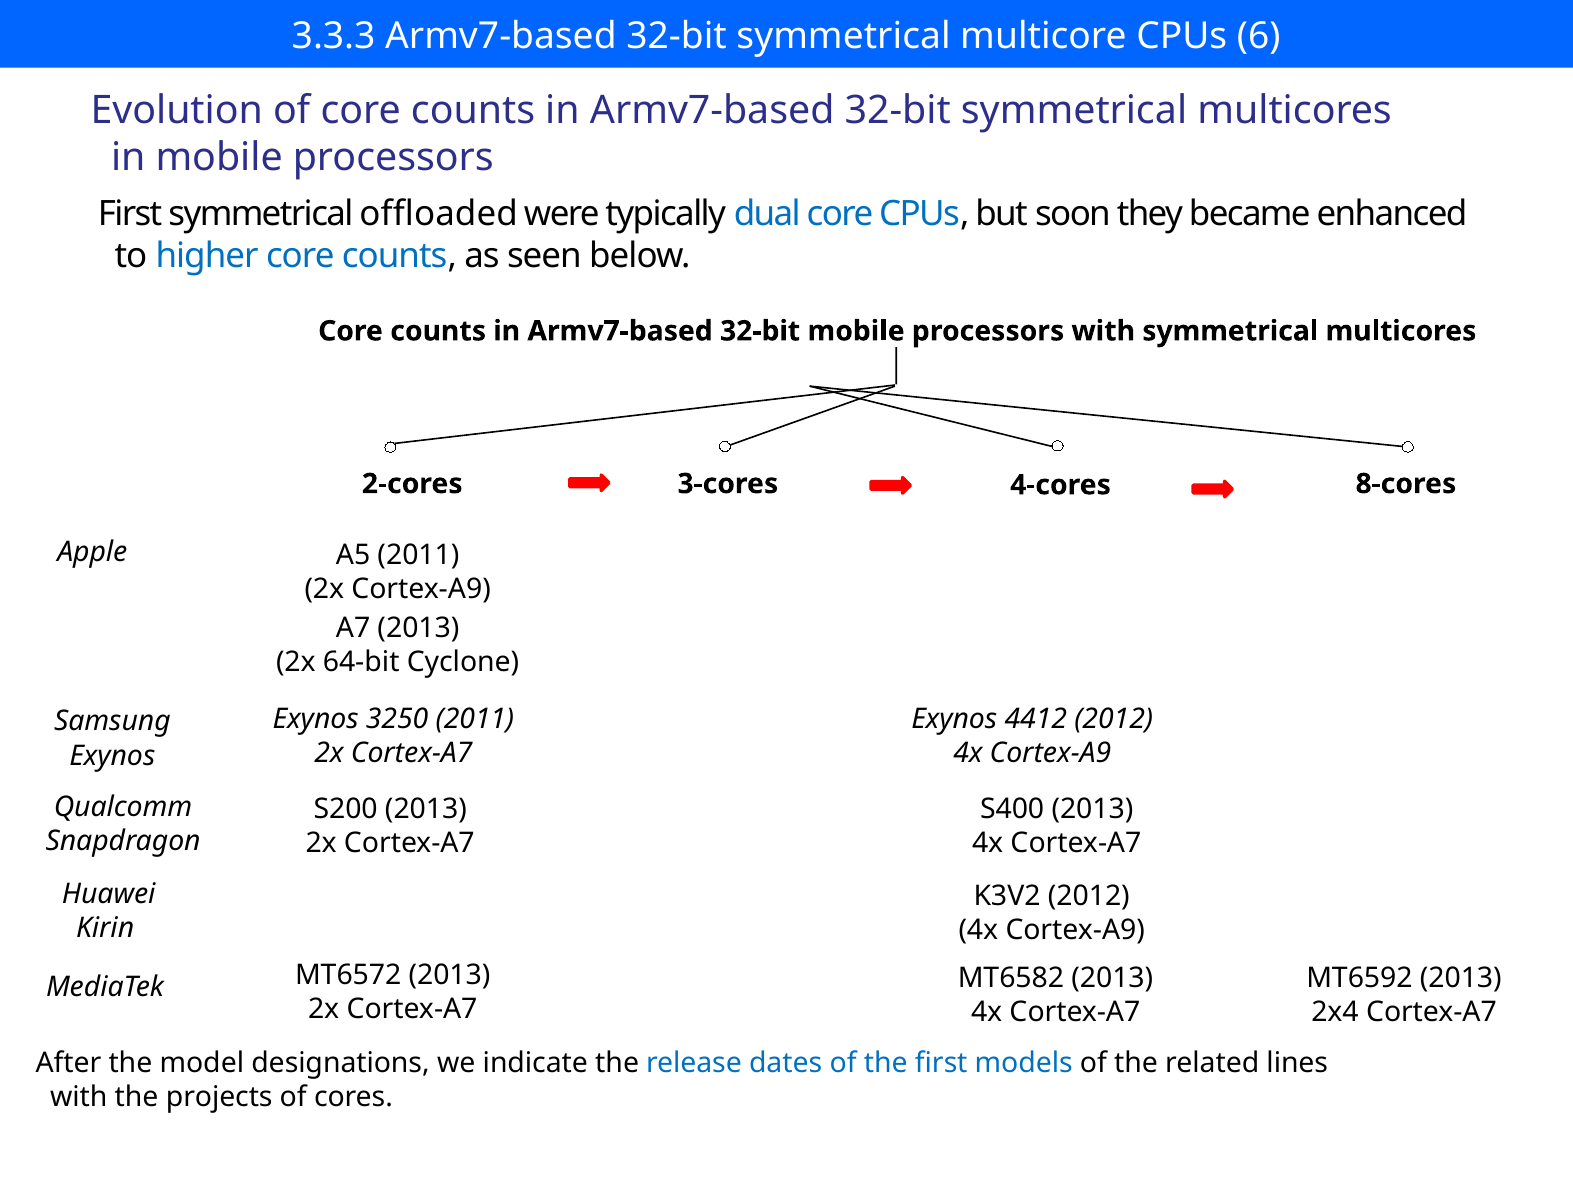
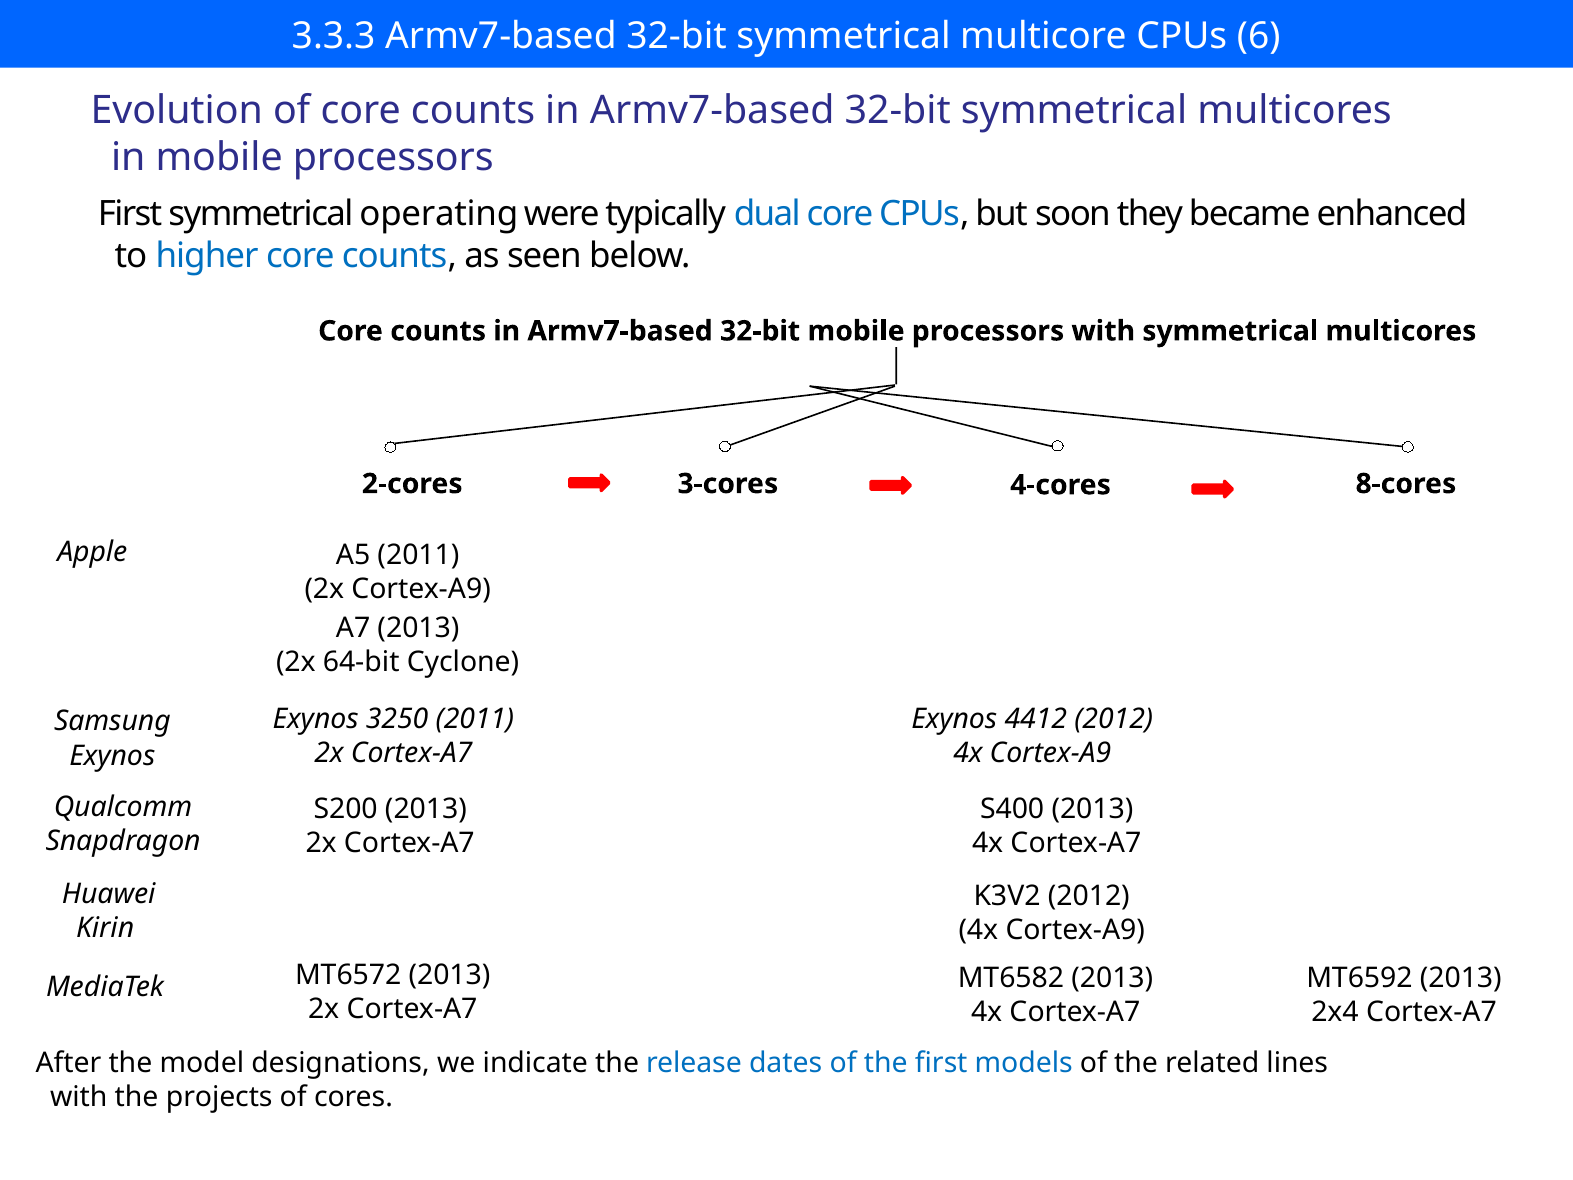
offloaded: offloaded -> operating
